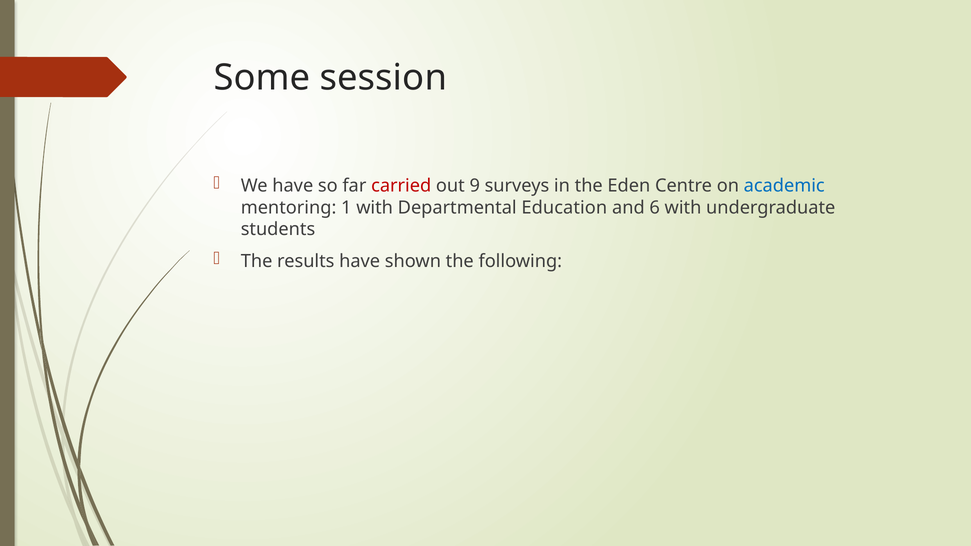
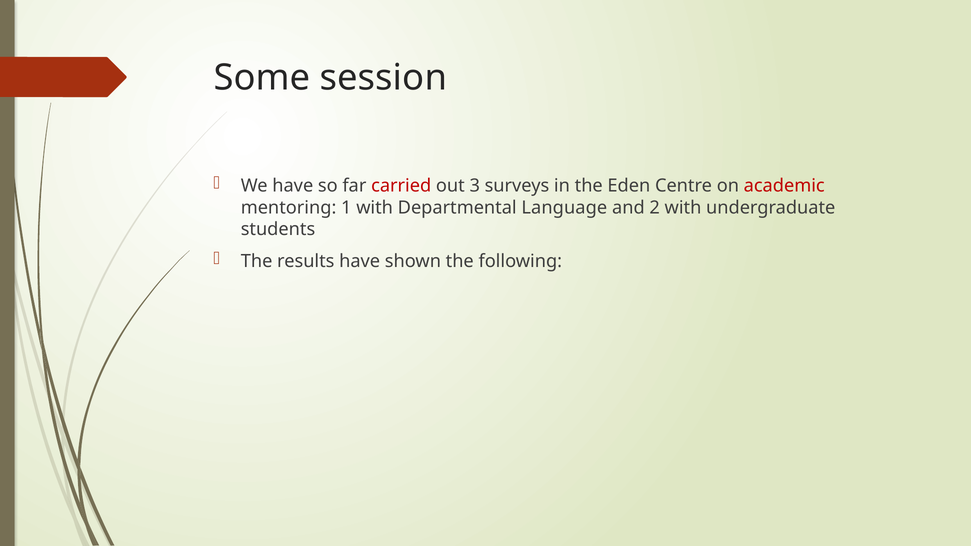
9: 9 -> 3
academic colour: blue -> red
Education: Education -> Language
6: 6 -> 2
